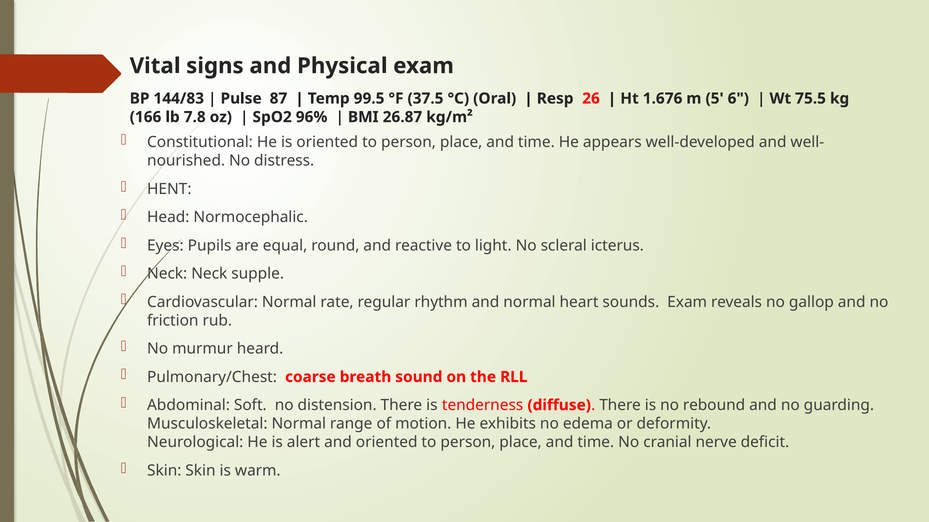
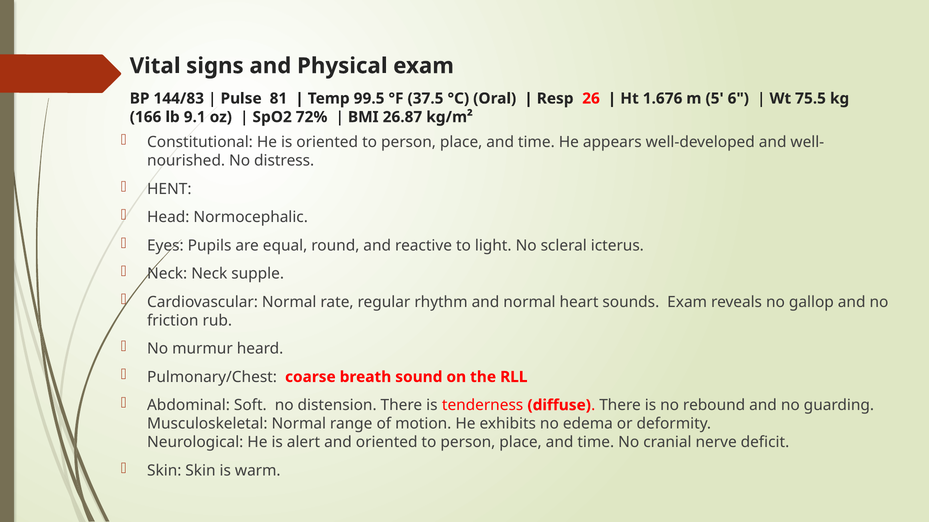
87: 87 -> 81
7.8: 7.8 -> 9.1
96%: 96% -> 72%
